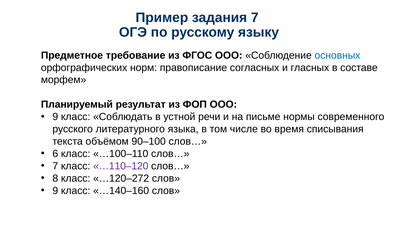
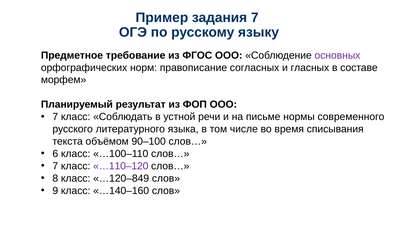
основных colour: blue -> purple
9 at (55, 117): 9 -> 7
…120–272: …120–272 -> …120–849
